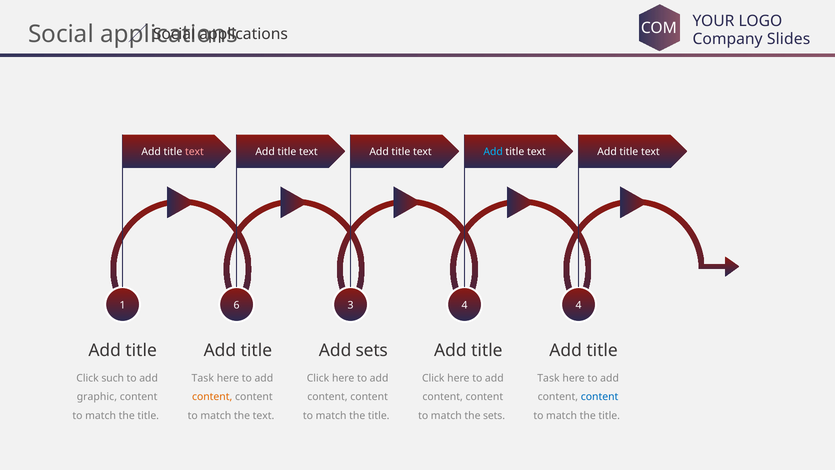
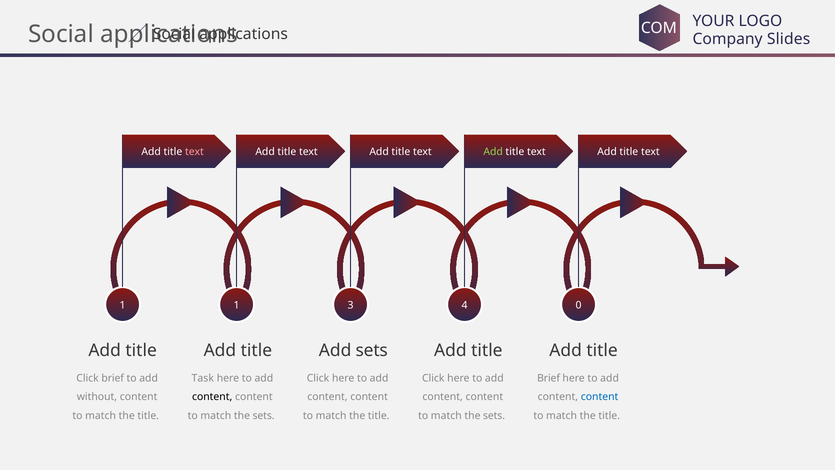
Add at (493, 152) colour: light blue -> light green
1 6: 6 -> 1
4 4: 4 -> 0
Click such: such -> brief
Task at (548, 378): Task -> Brief
graphic: graphic -> without
content at (212, 397) colour: orange -> black
text at (264, 415): text -> sets
